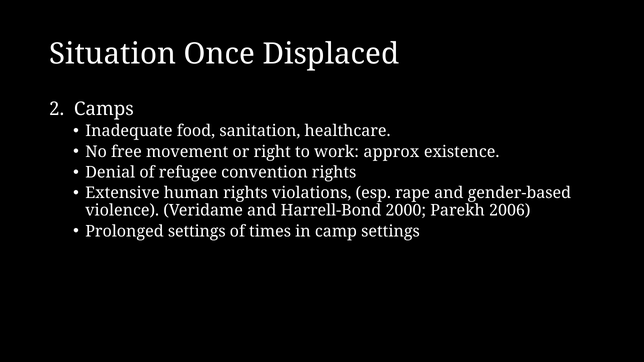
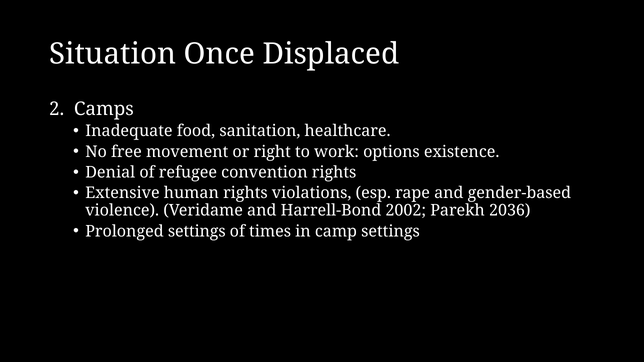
approx: approx -> options
2000: 2000 -> 2002
2006: 2006 -> 2036
